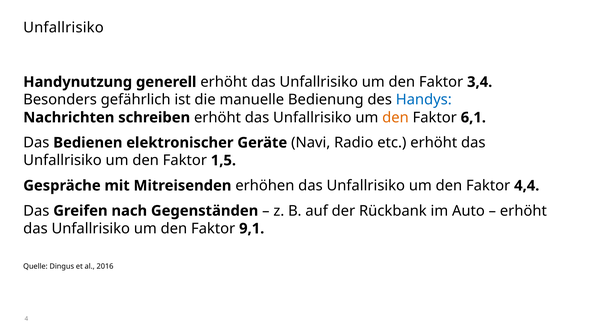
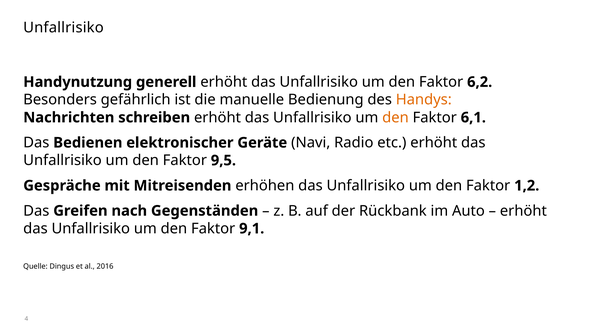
3,4: 3,4 -> 6,2
Handys colour: blue -> orange
1,5: 1,5 -> 9,5
4,4: 4,4 -> 1,2
